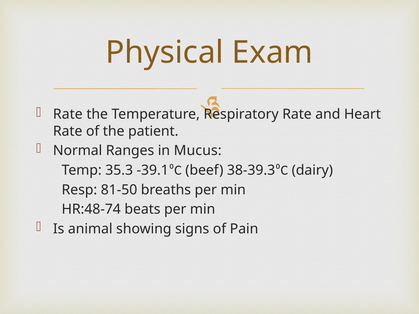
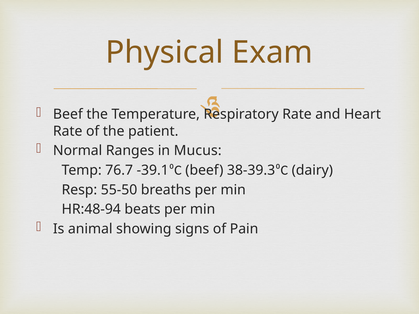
Rate at (68, 114): Rate -> Beef
35.3: 35.3 -> 76.7
81-50: 81-50 -> 55-50
HR:48-74: HR:48-74 -> HR:48-94
